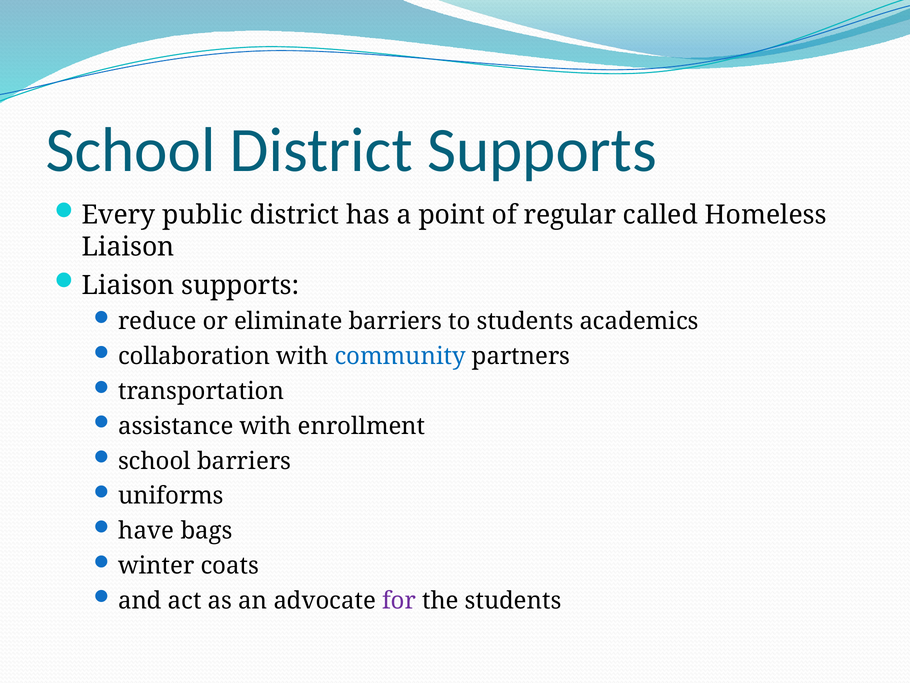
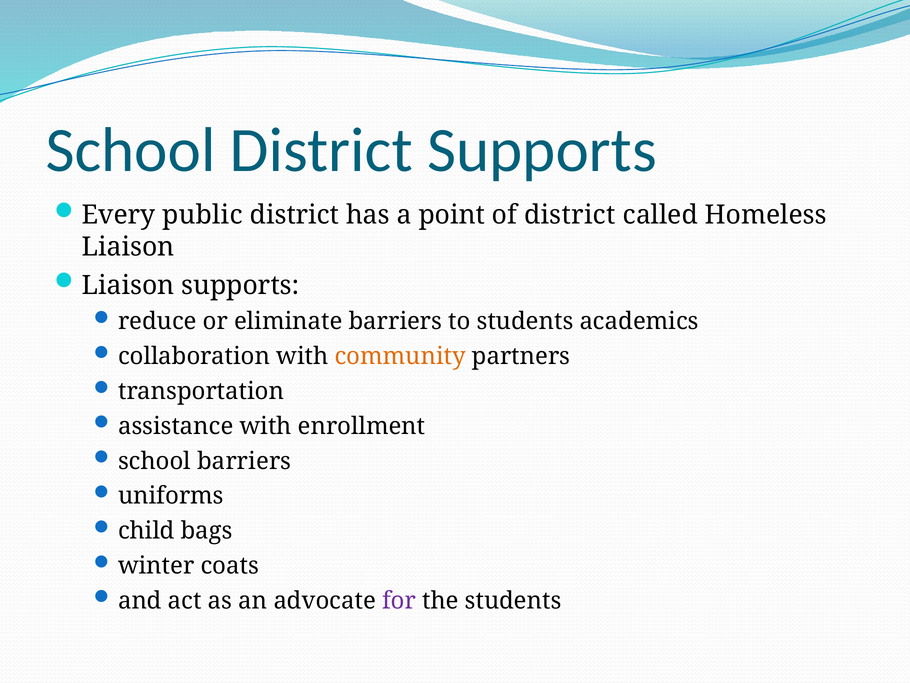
of regular: regular -> district
community colour: blue -> orange
have: have -> child
